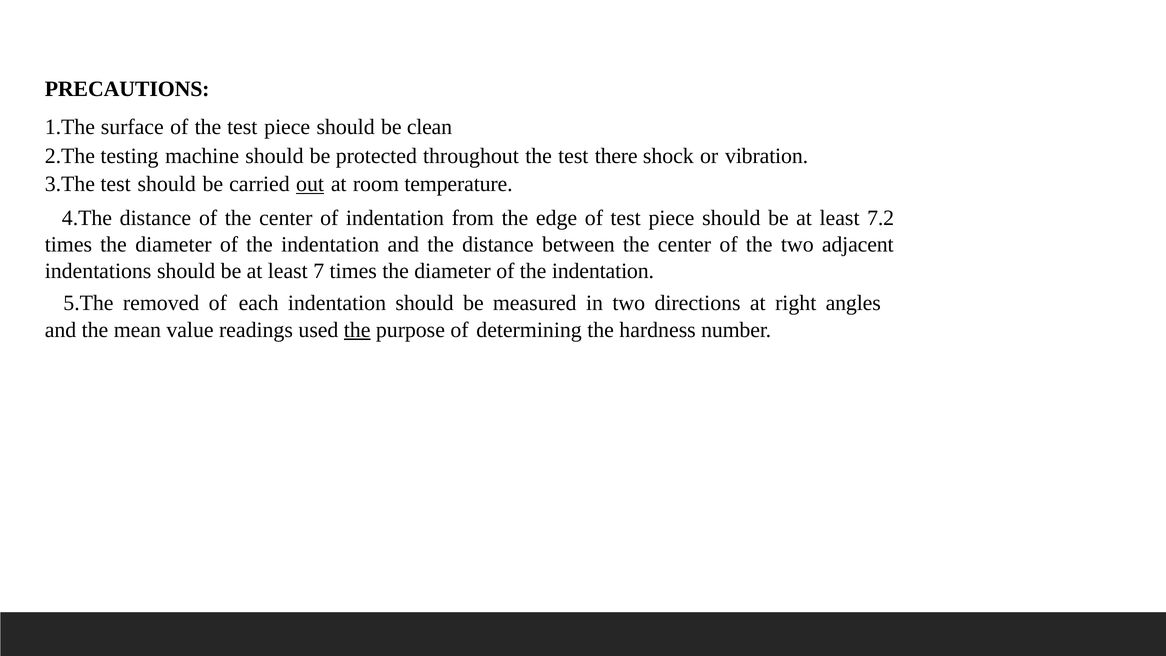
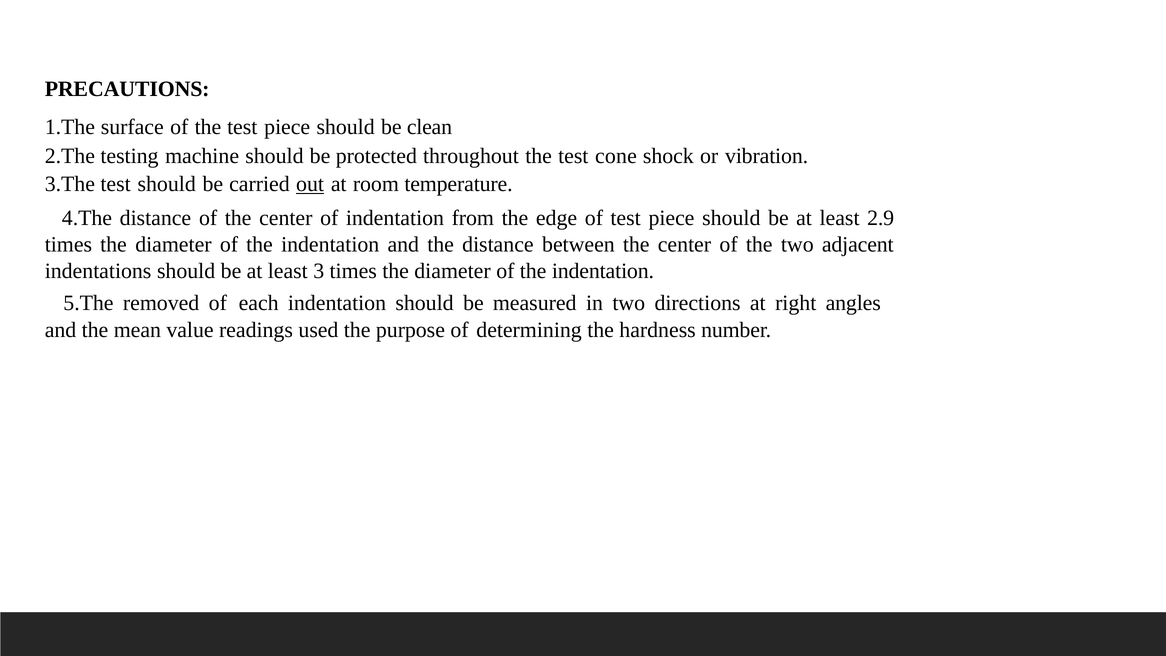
there: there -> cone
7.2: 7.2 -> 2.9
7: 7 -> 3
the at (357, 330) underline: present -> none
